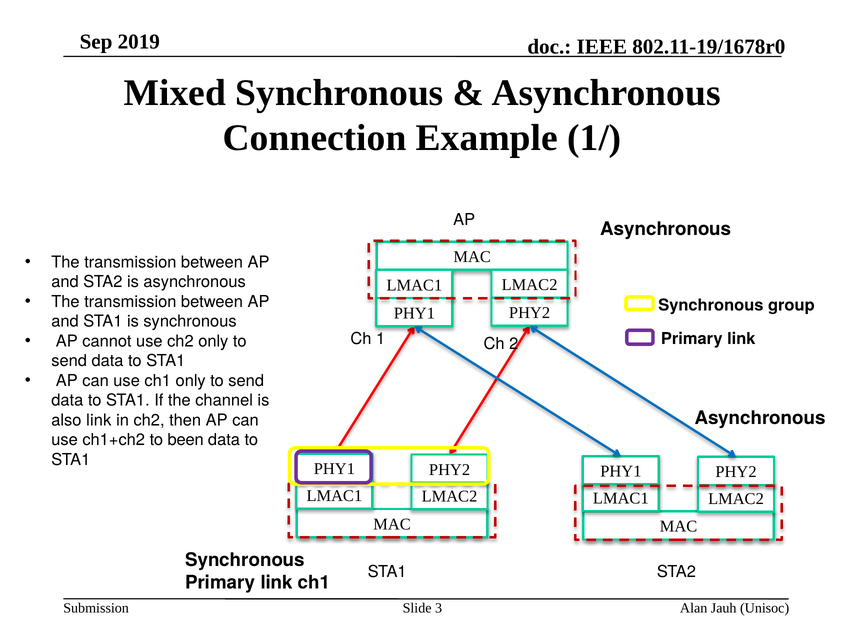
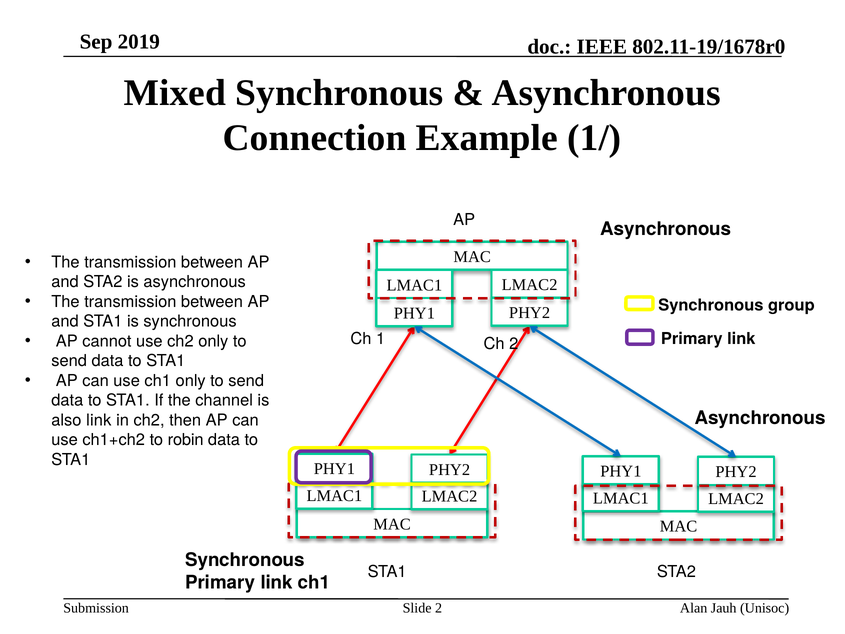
been: been -> robin
Slide 3: 3 -> 2
